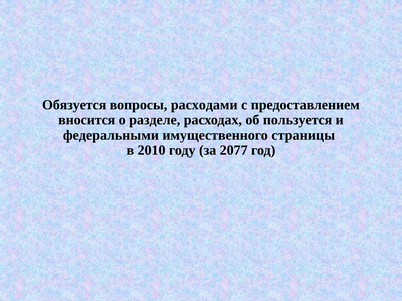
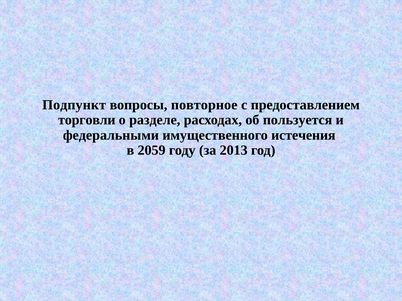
Обязуется: Обязуется -> Подпункт
расходами: расходами -> повторное
вносится: вносится -> торговли
страницы: страницы -> истечения
2010: 2010 -> 2059
2077: 2077 -> 2013
